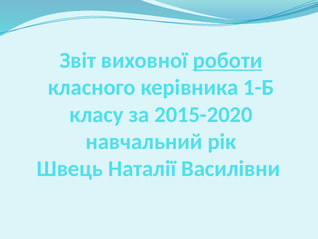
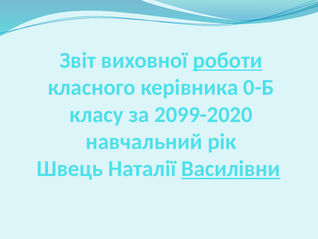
1-Б: 1-Б -> 0-Б
2015-2020: 2015-2020 -> 2099-2020
Василівни underline: none -> present
